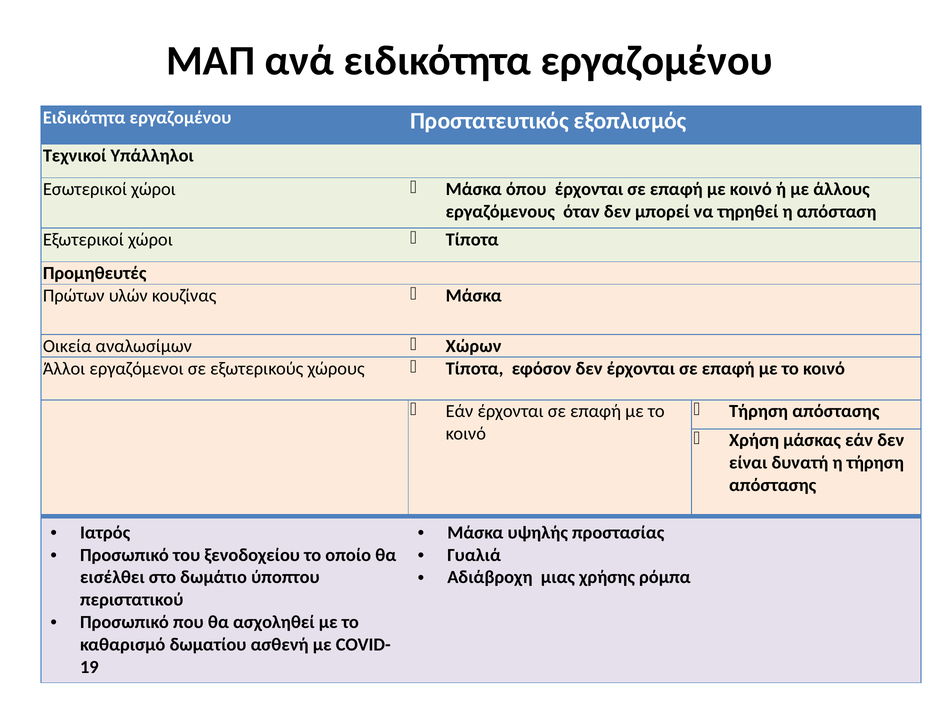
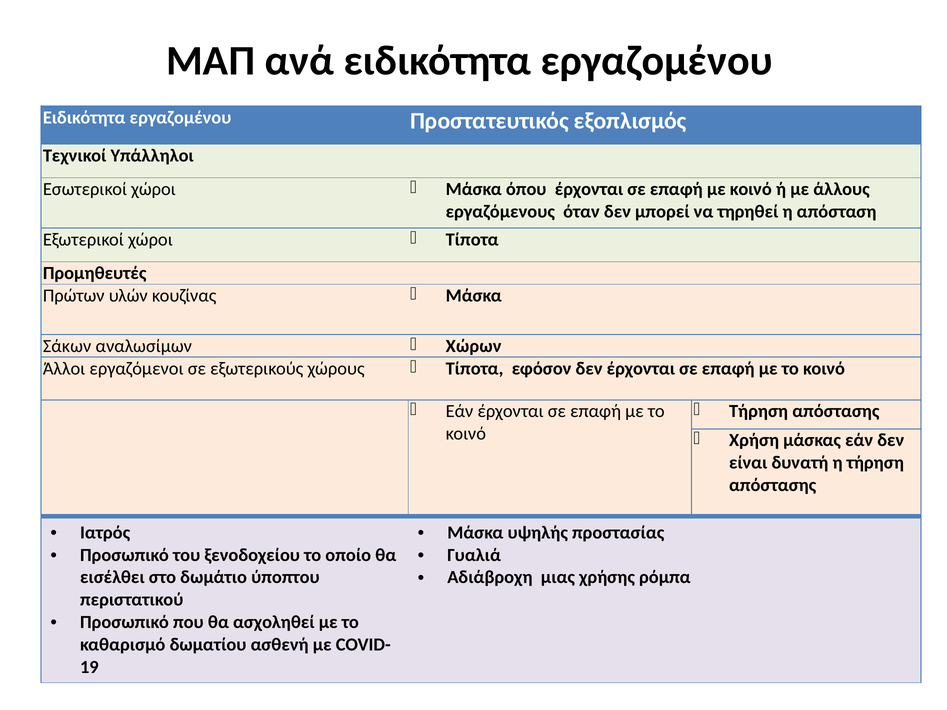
Οικεία: Οικεία -> Σάκων
